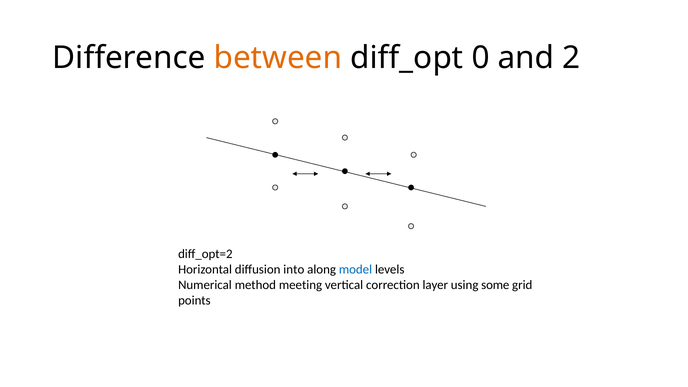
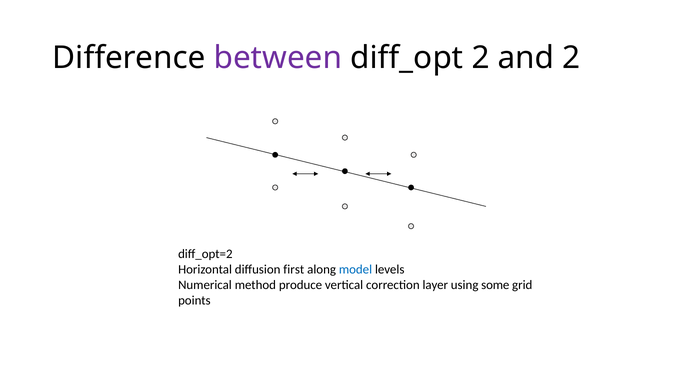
between colour: orange -> purple
diff_opt 0: 0 -> 2
into: into -> first
meeting: meeting -> produce
